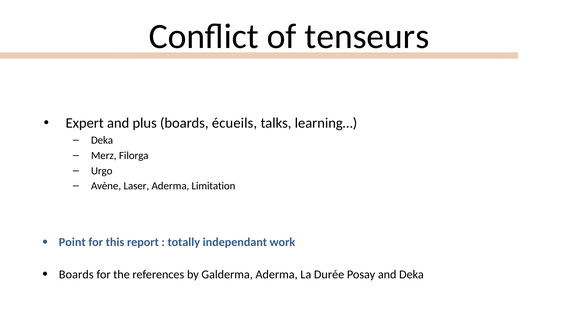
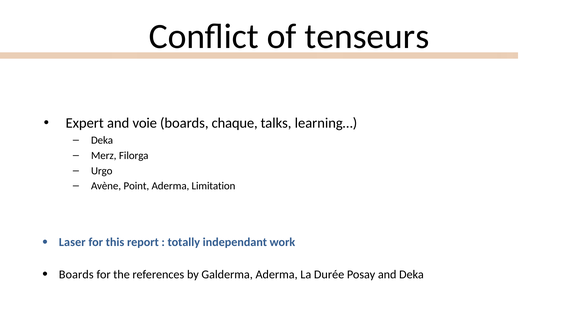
plus: plus -> voie
écueils: écueils -> chaque
Laser: Laser -> Point
Point: Point -> Laser
